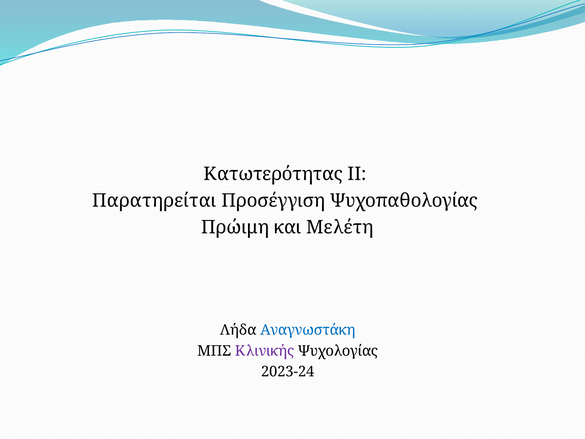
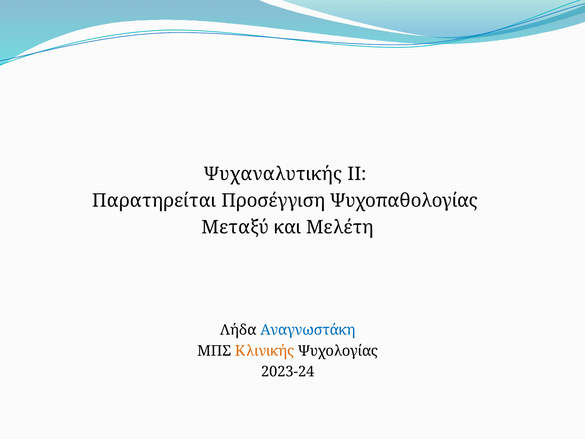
Κατωτερότητας: Κατωτερότητας -> Ψυχαναλυτικής
Πρώιμη: Πρώιμη -> Μεταξύ
Κλινικής colour: purple -> orange
